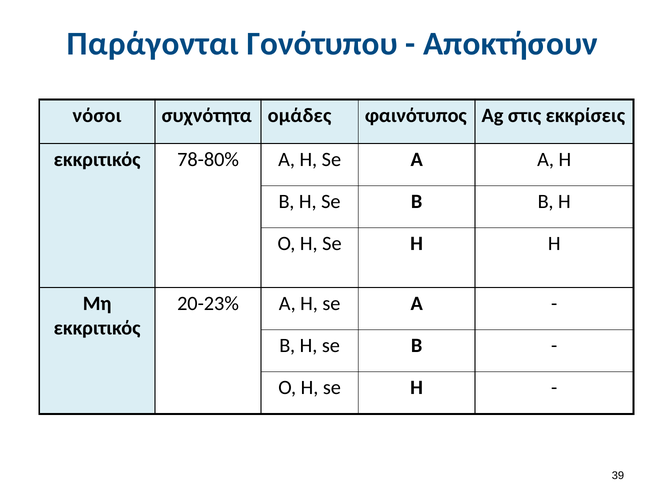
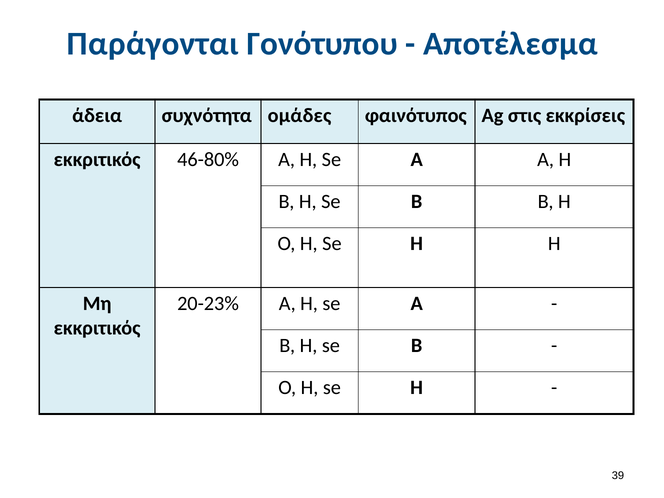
Αποκτήσουν: Αποκτήσουν -> Αποτέλεσμα
νόσοι: νόσοι -> άδεια
78-80%: 78-80% -> 46-80%
